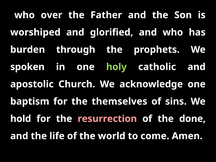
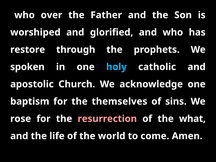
burden: burden -> restore
holy colour: light green -> light blue
hold: hold -> rose
done: done -> what
